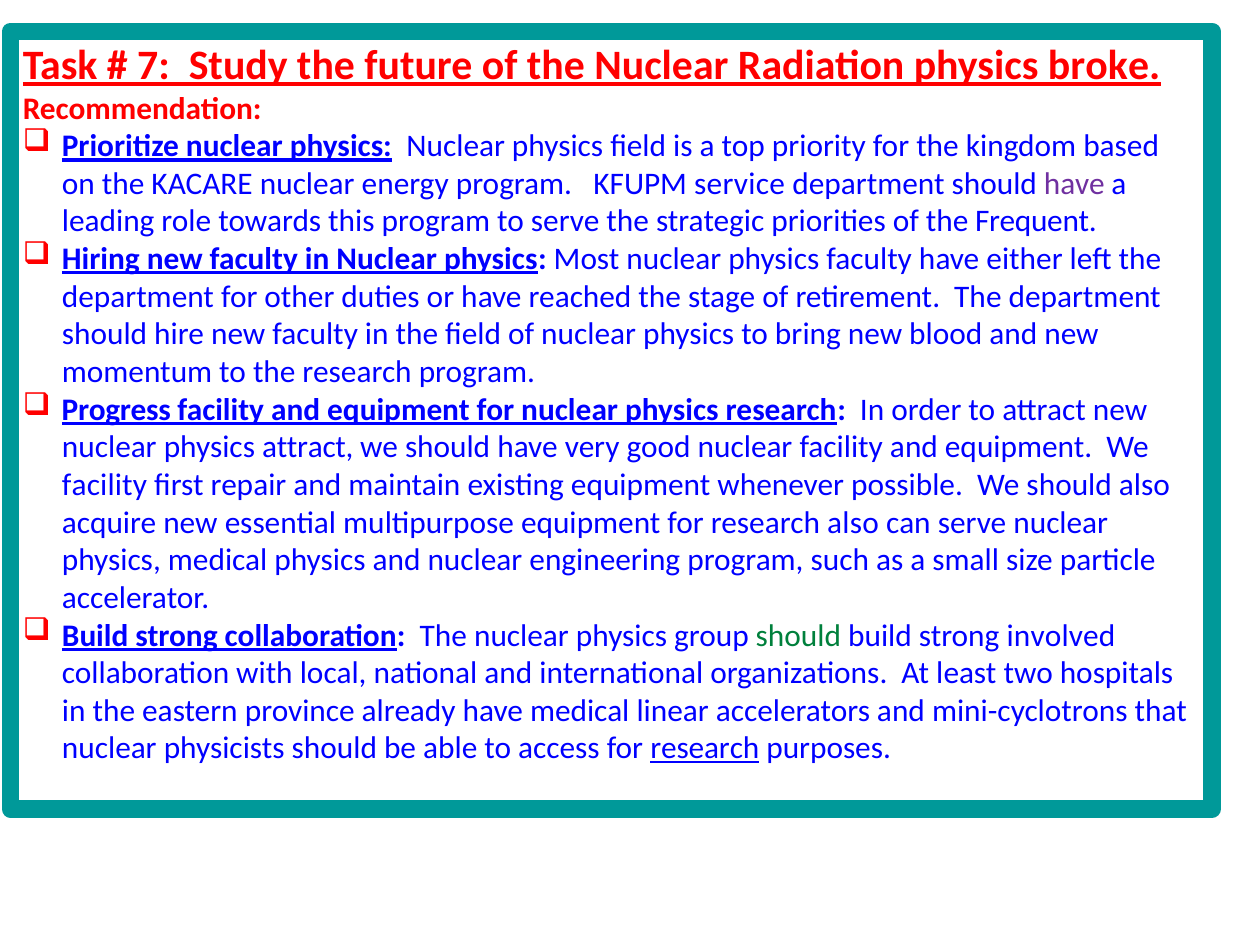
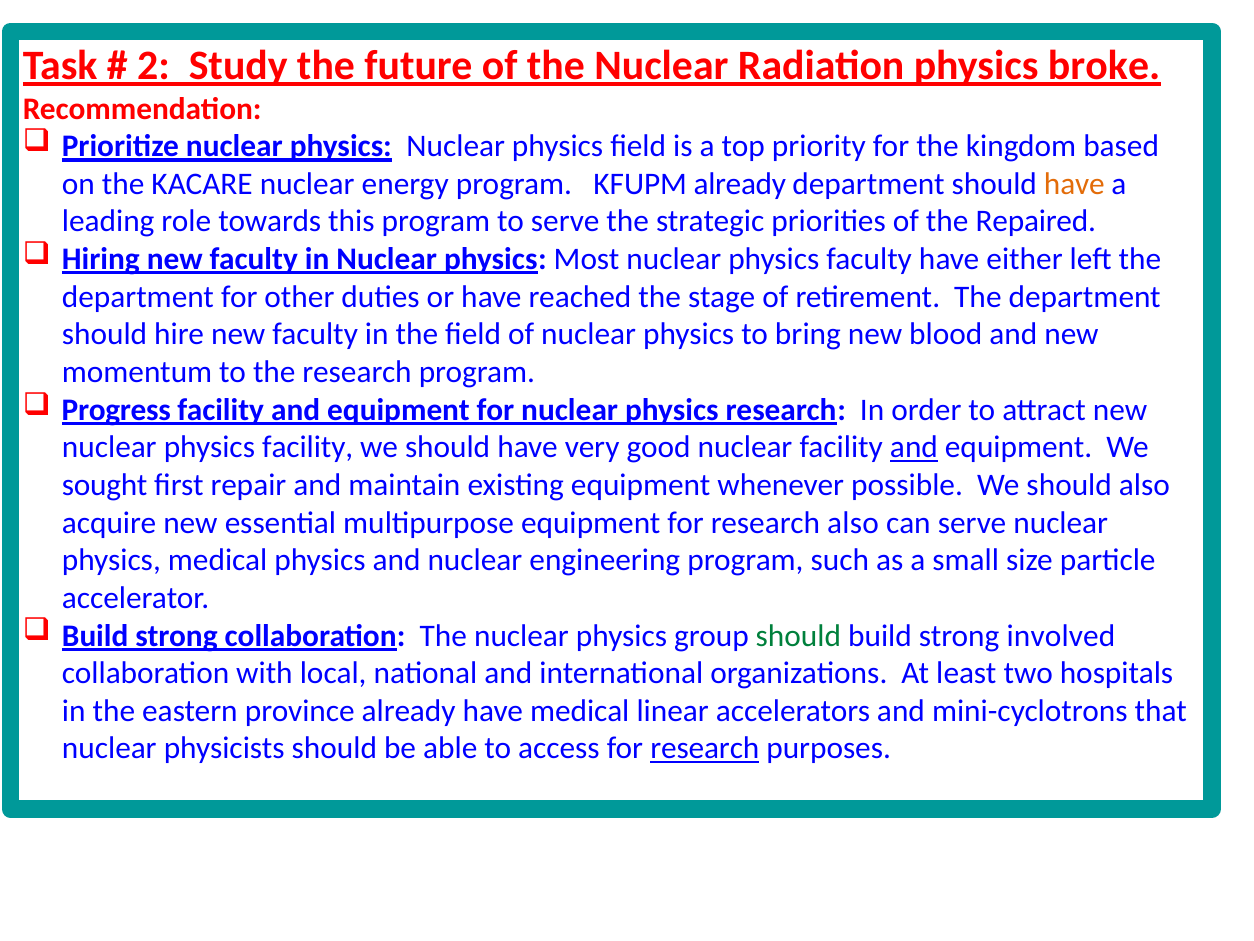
7: 7 -> 2
KFUPM service: service -> already
have at (1074, 184) colour: purple -> orange
Frequent: Frequent -> Repaired
physics attract: attract -> facility
and at (914, 447) underline: none -> present
facility at (104, 485): facility -> sought
